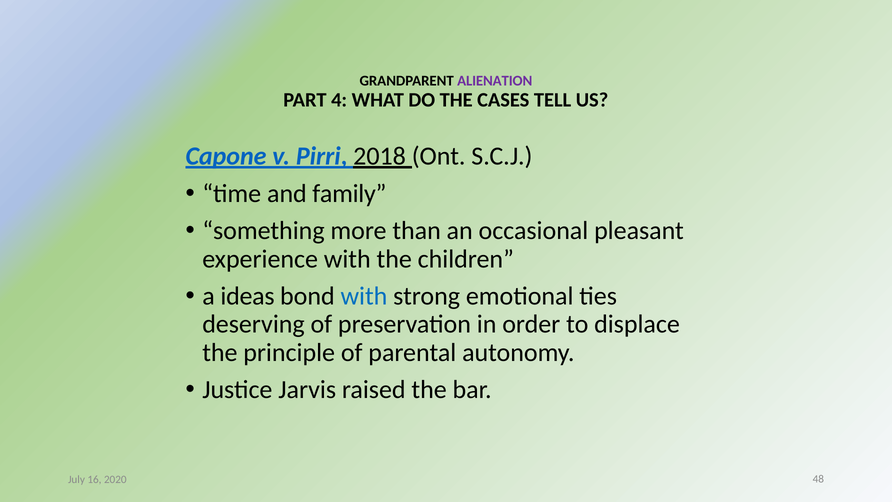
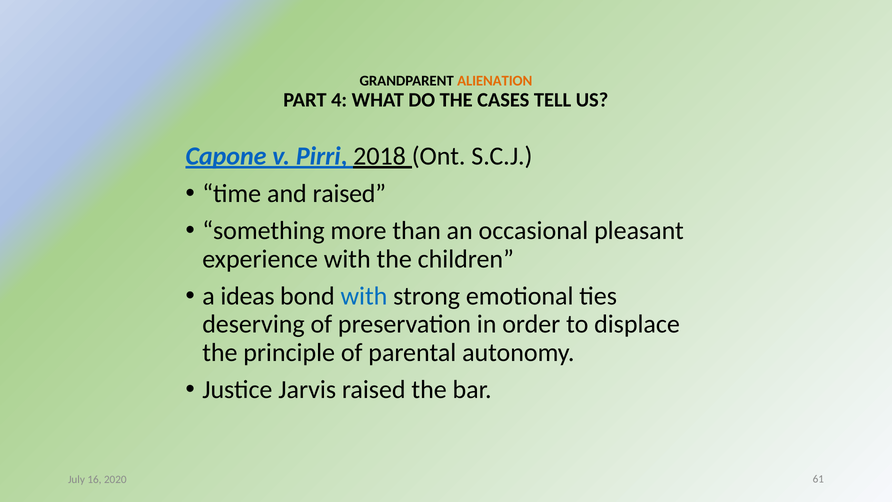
ALIENATION colour: purple -> orange
and family: family -> raised
48: 48 -> 61
